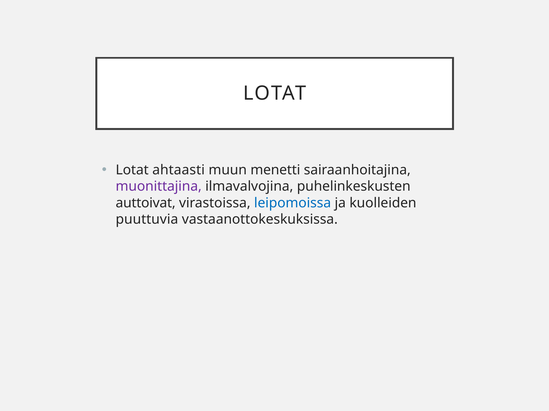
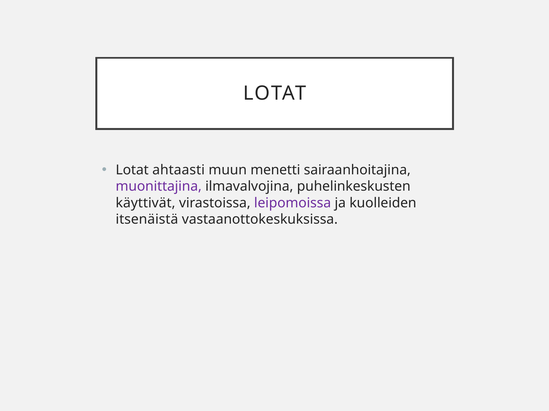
auttoivat: auttoivat -> käyttivät
leipomoissa colour: blue -> purple
puuttuvia: puuttuvia -> itsenäistä
